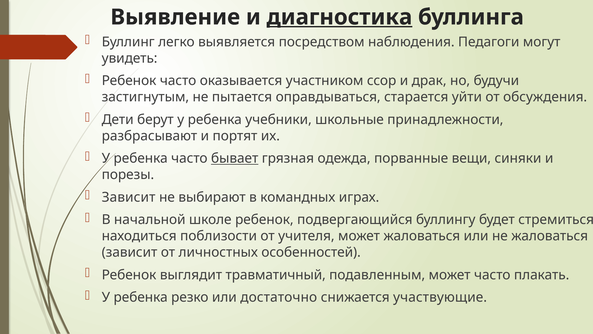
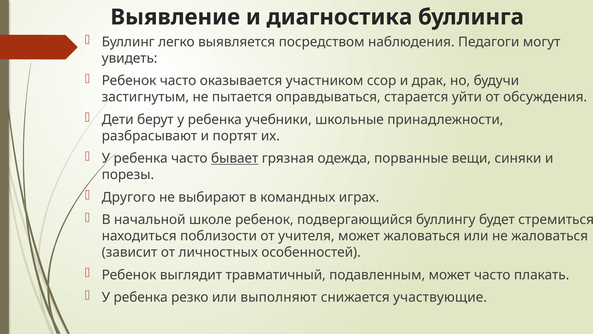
диагностика underline: present -> none
Зависит at (129, 197): Зависит -> Другого
достаточно: достаточно -> выполняют
